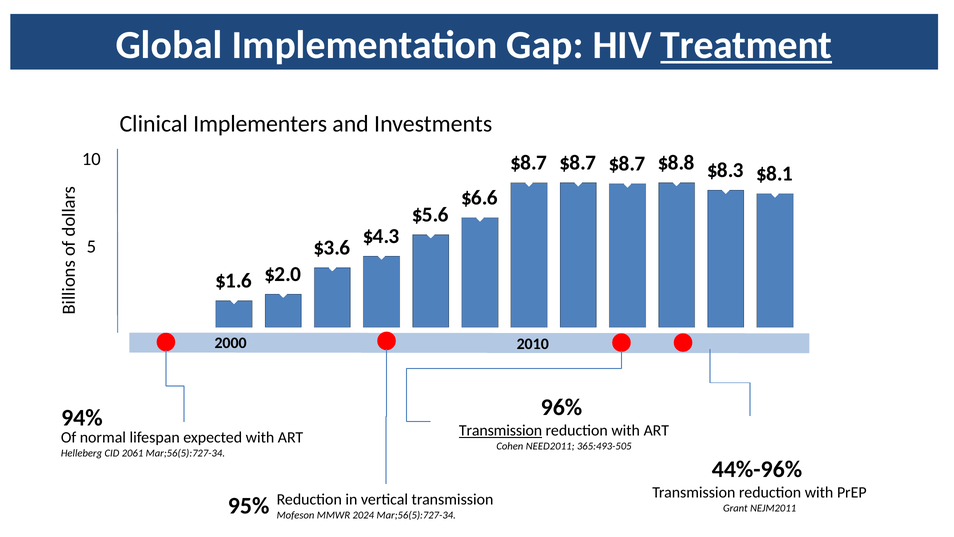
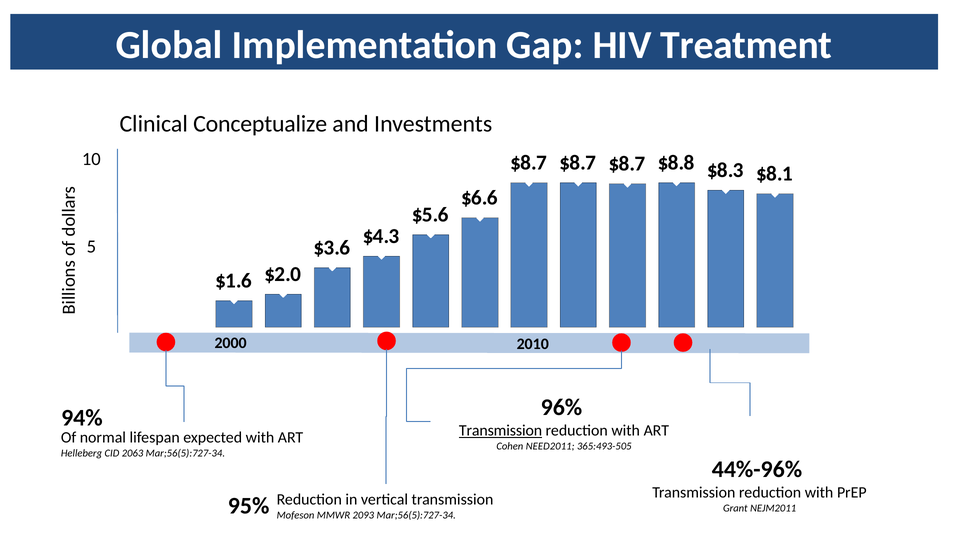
Treatment underline: present -> none
Implementers: Implementers -> Conceptualize
2061: 2061 -> 2063
2024: 2024 -> 2093
